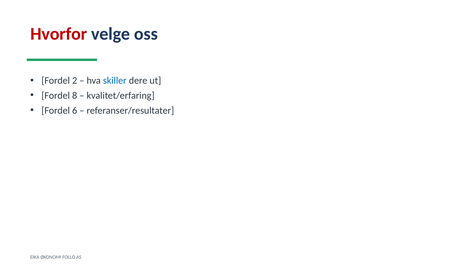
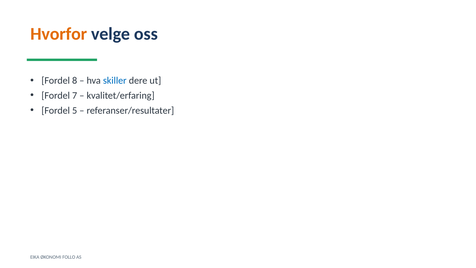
Hvorfor colour: red -> orange
2: 2 -> 8
8: 8 -> 7
6: 6 -> 5
